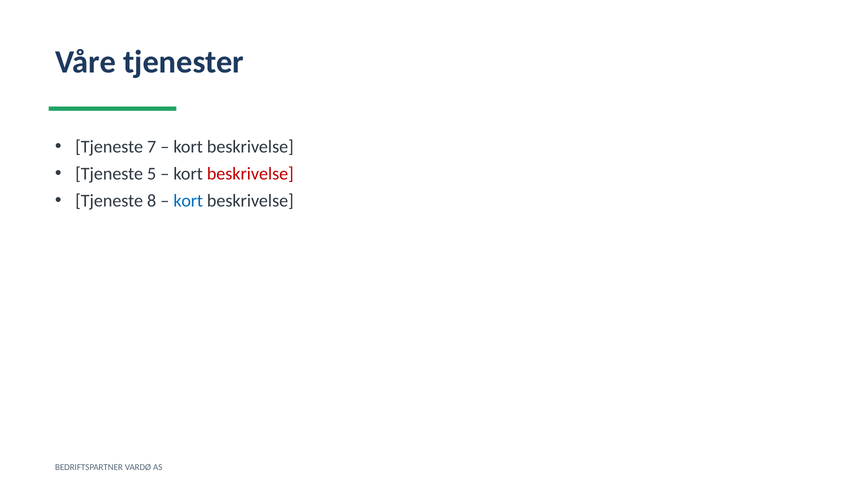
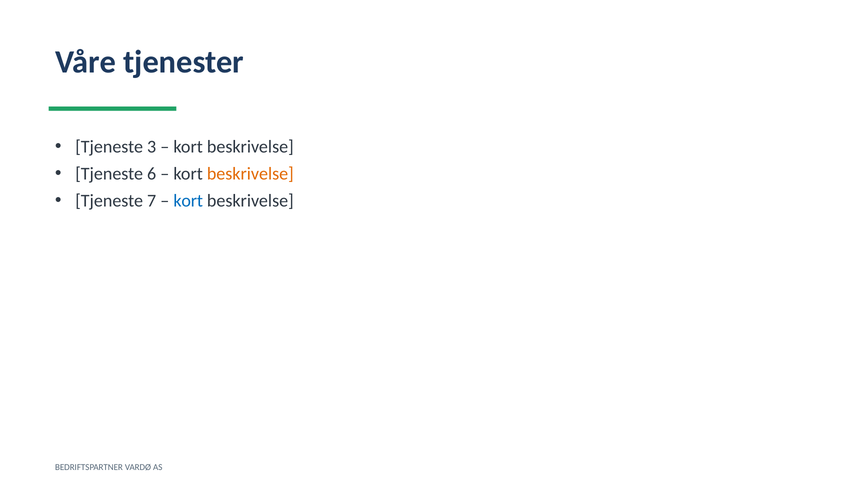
7: 7 -> 3
5: 5 -> 6
beskrivelse at (250, 174) colour: red -> orange
8: 8 -> 7
